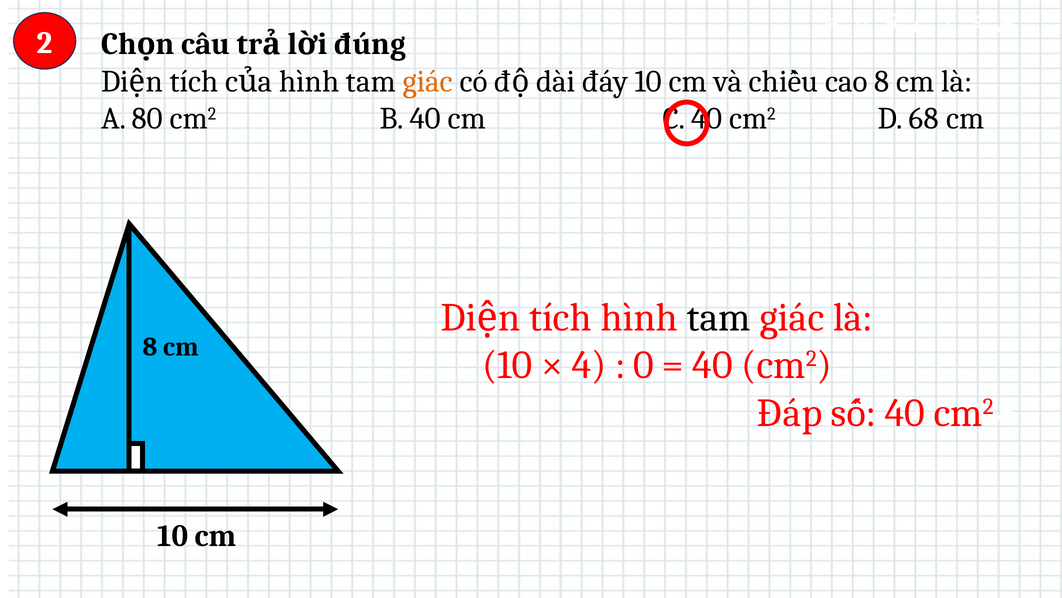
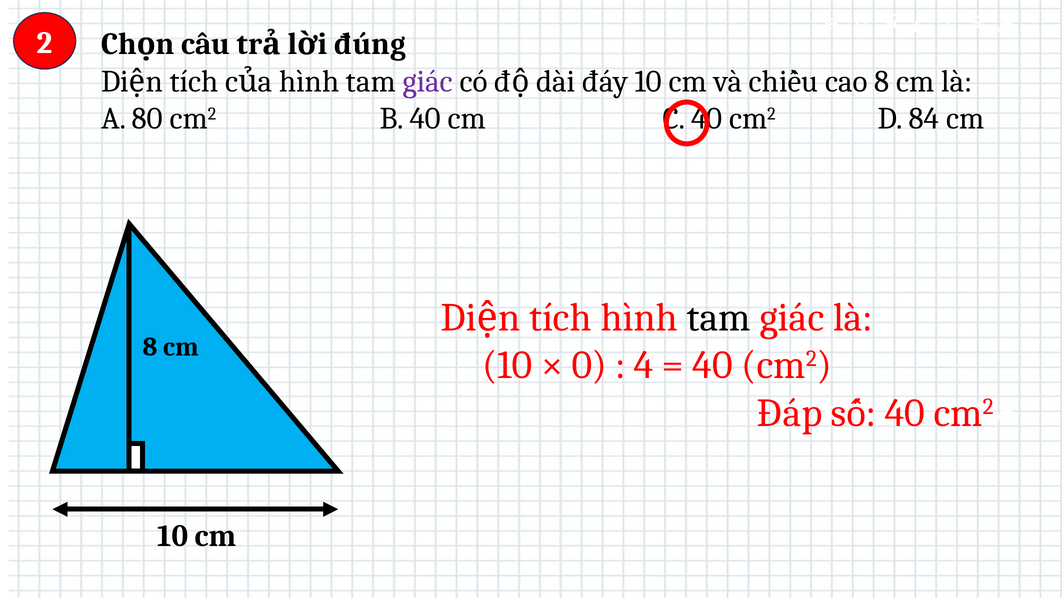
giác at (428, 81) colour: orange -> purple
68: 68 -> 84
4: 4 -> 0
0: 0 -> 4
